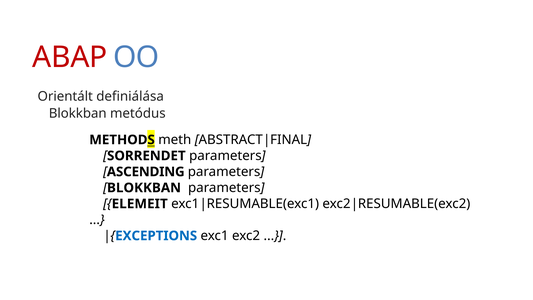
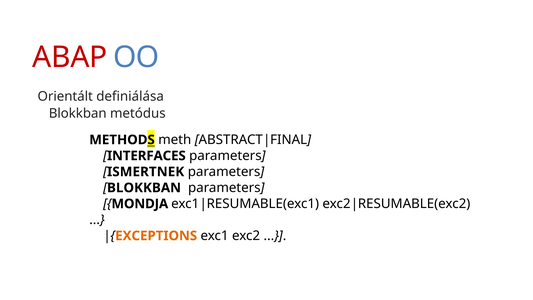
SORRENDET: SORRENDET -> INTERFACES
ASCENDING: ASCENDING -> ISMERTNEK
ELEMEIT: ELEMEIT -> MONDJA
EXCEPTIONS colour: blue -> orange
